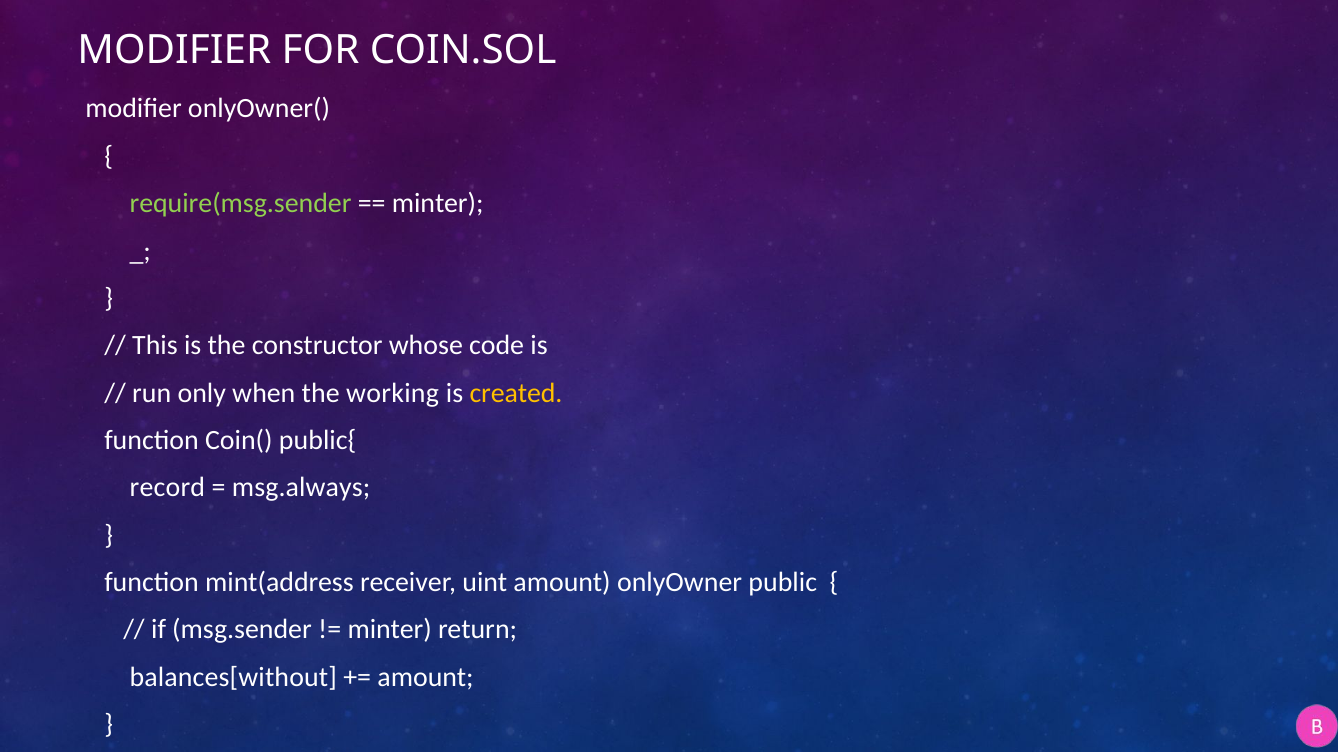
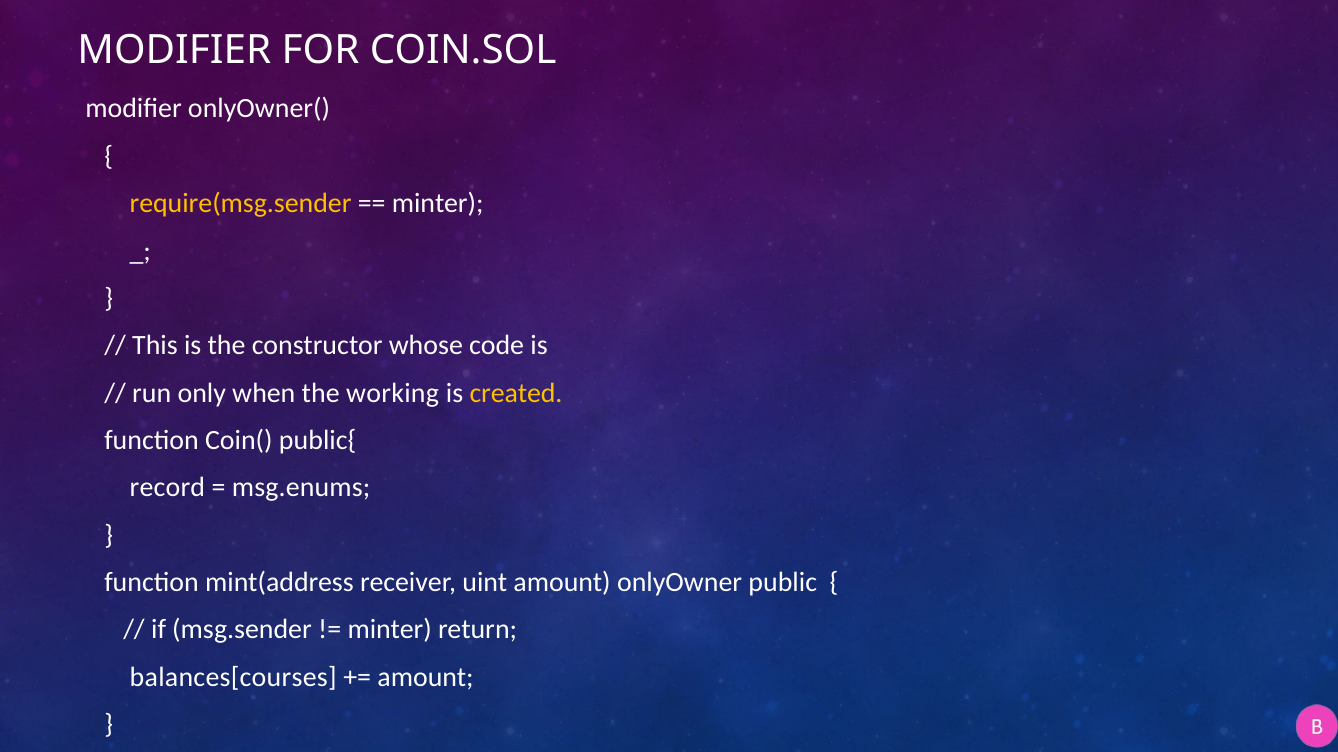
require(msg.sender colour: light green -> yellow
msg.always: msg.always -> msg.enums
balances[without: balances[without -> balances[courses
